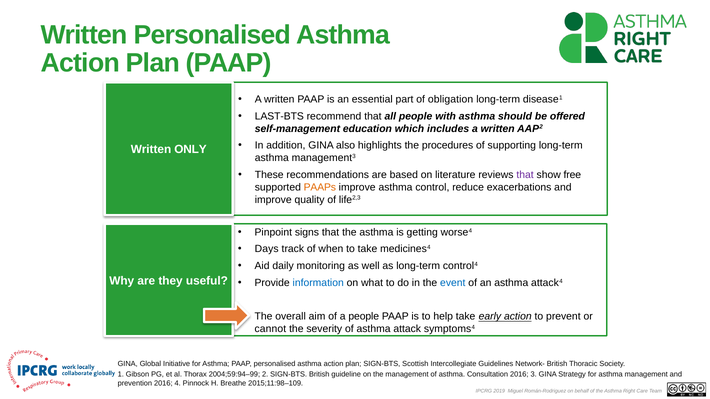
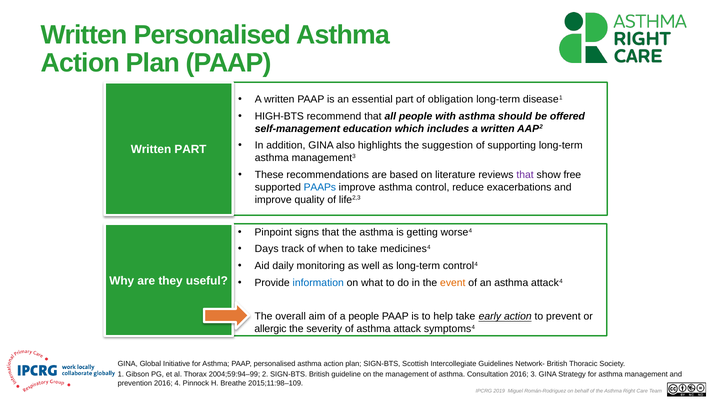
LAST-BTS: LAST-BTS -> HIGH-BTS
procedures: procedures -> suggestion
Written ONLY: ONLY -> PART
PAAPs colour: orange -> blue
event colour: blue -> orange
cannot: cannot -> allergic
